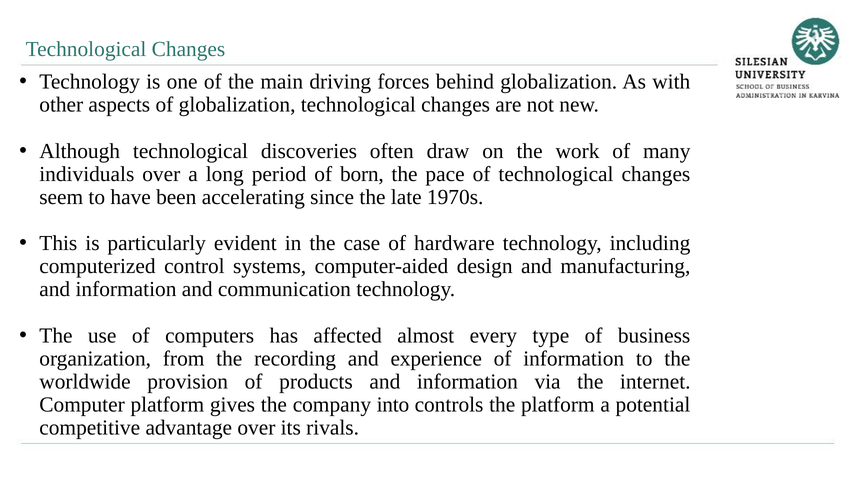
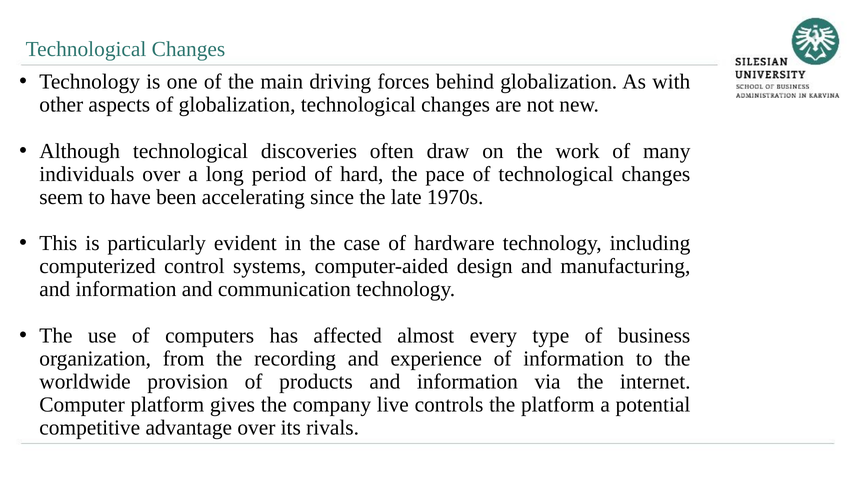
born: born -> hard
into: into -> live
